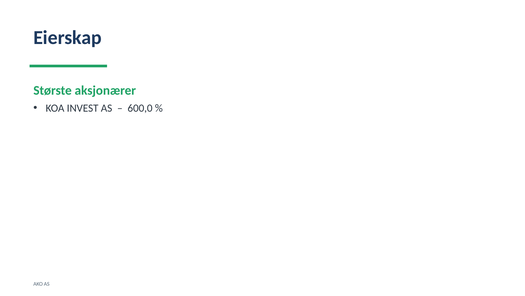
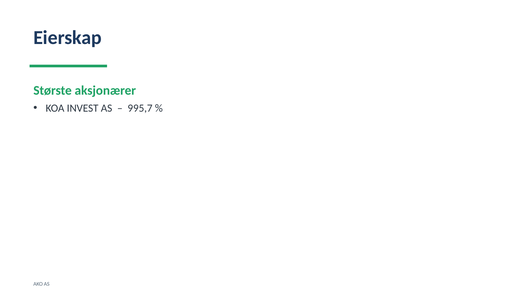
600,0: 600,0 -> 995,7
